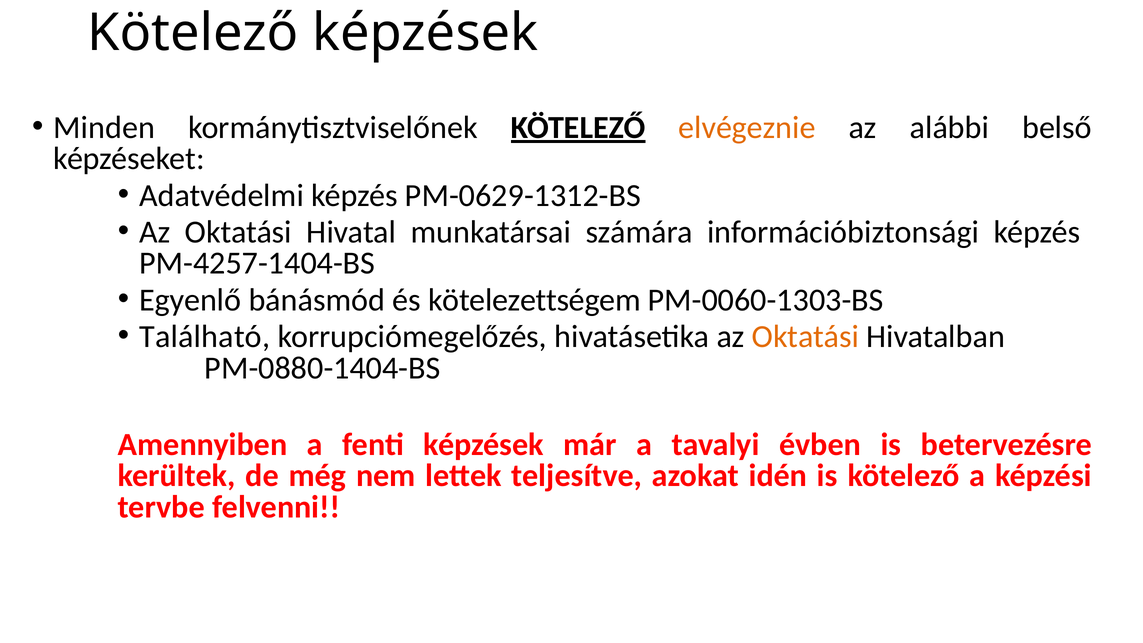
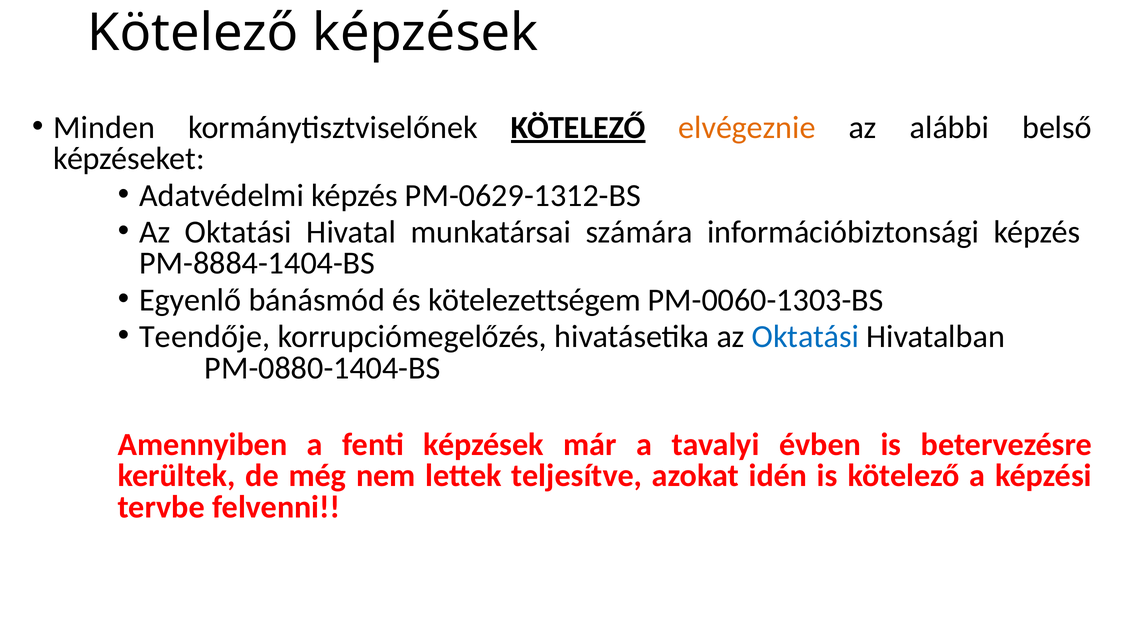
PM-4257-1404-BS: PM-4257-1404-BS -> PM-8884-1404-BS
Található: Található -> Teendője
Oktatási at (805, 337) colour: orange -> blue
